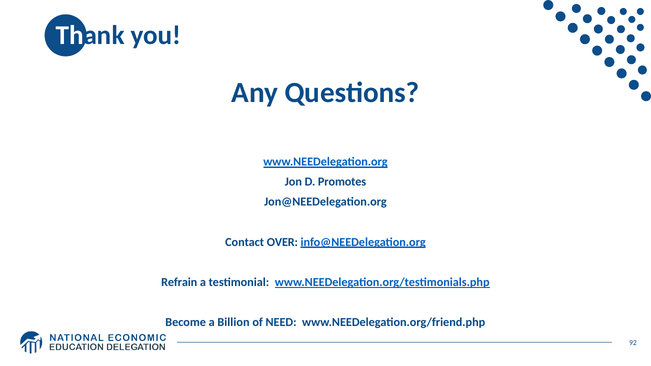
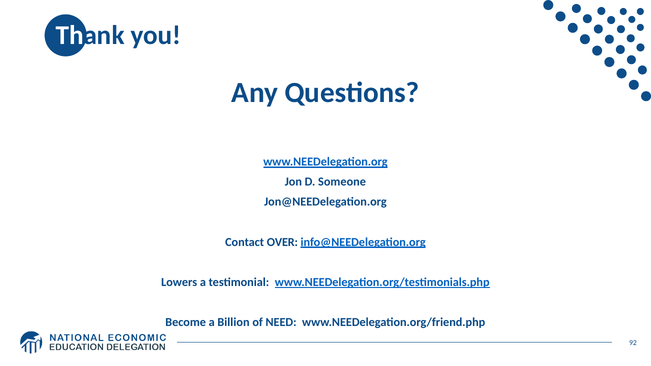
Promotes: Promotes -> Someone
Refrain: Refrain -> Lowers
